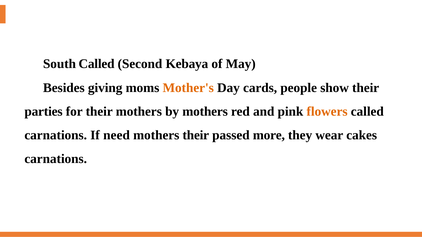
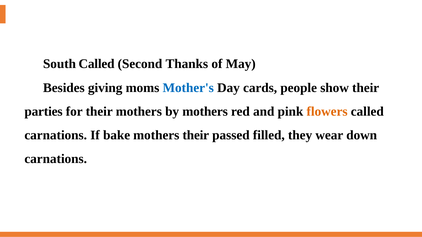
Kebaya: Kebaya -> Thanks
Mother's colour: orange -> blue
need: need -> bake
more: more -> filled
cakes: cakes -> down
